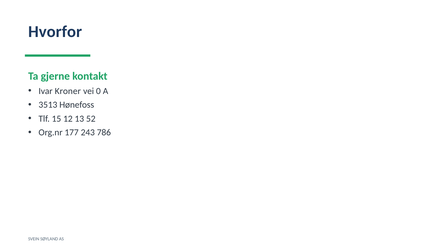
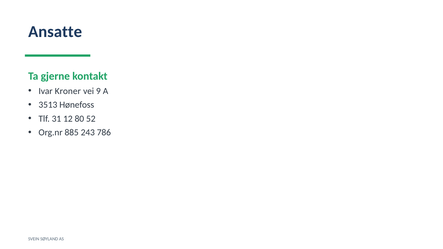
Hvorfor: Hvorfor -> Ansatte
0: 0 -> 9
15: 15 -> 31
13: 13 -> 80
177: 177 -> 885
